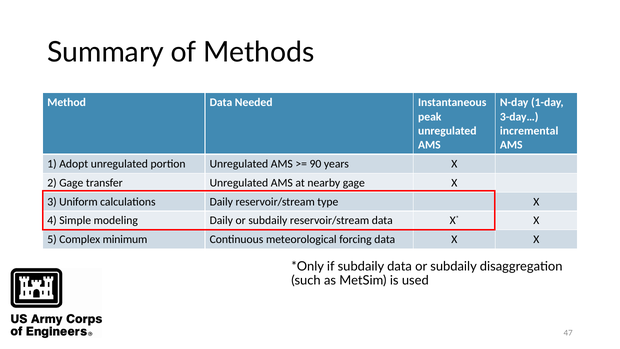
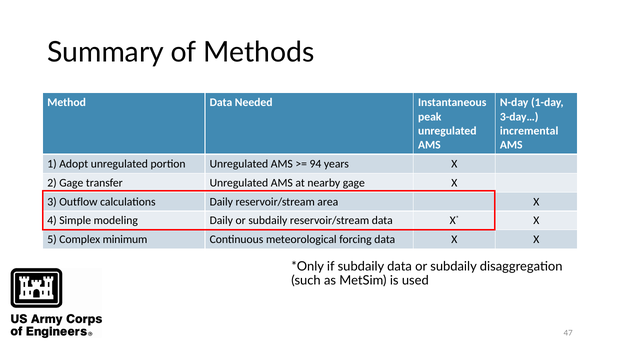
90: 90 -> 94
Uniform: Uniform -> Outflow
type: type -> area
